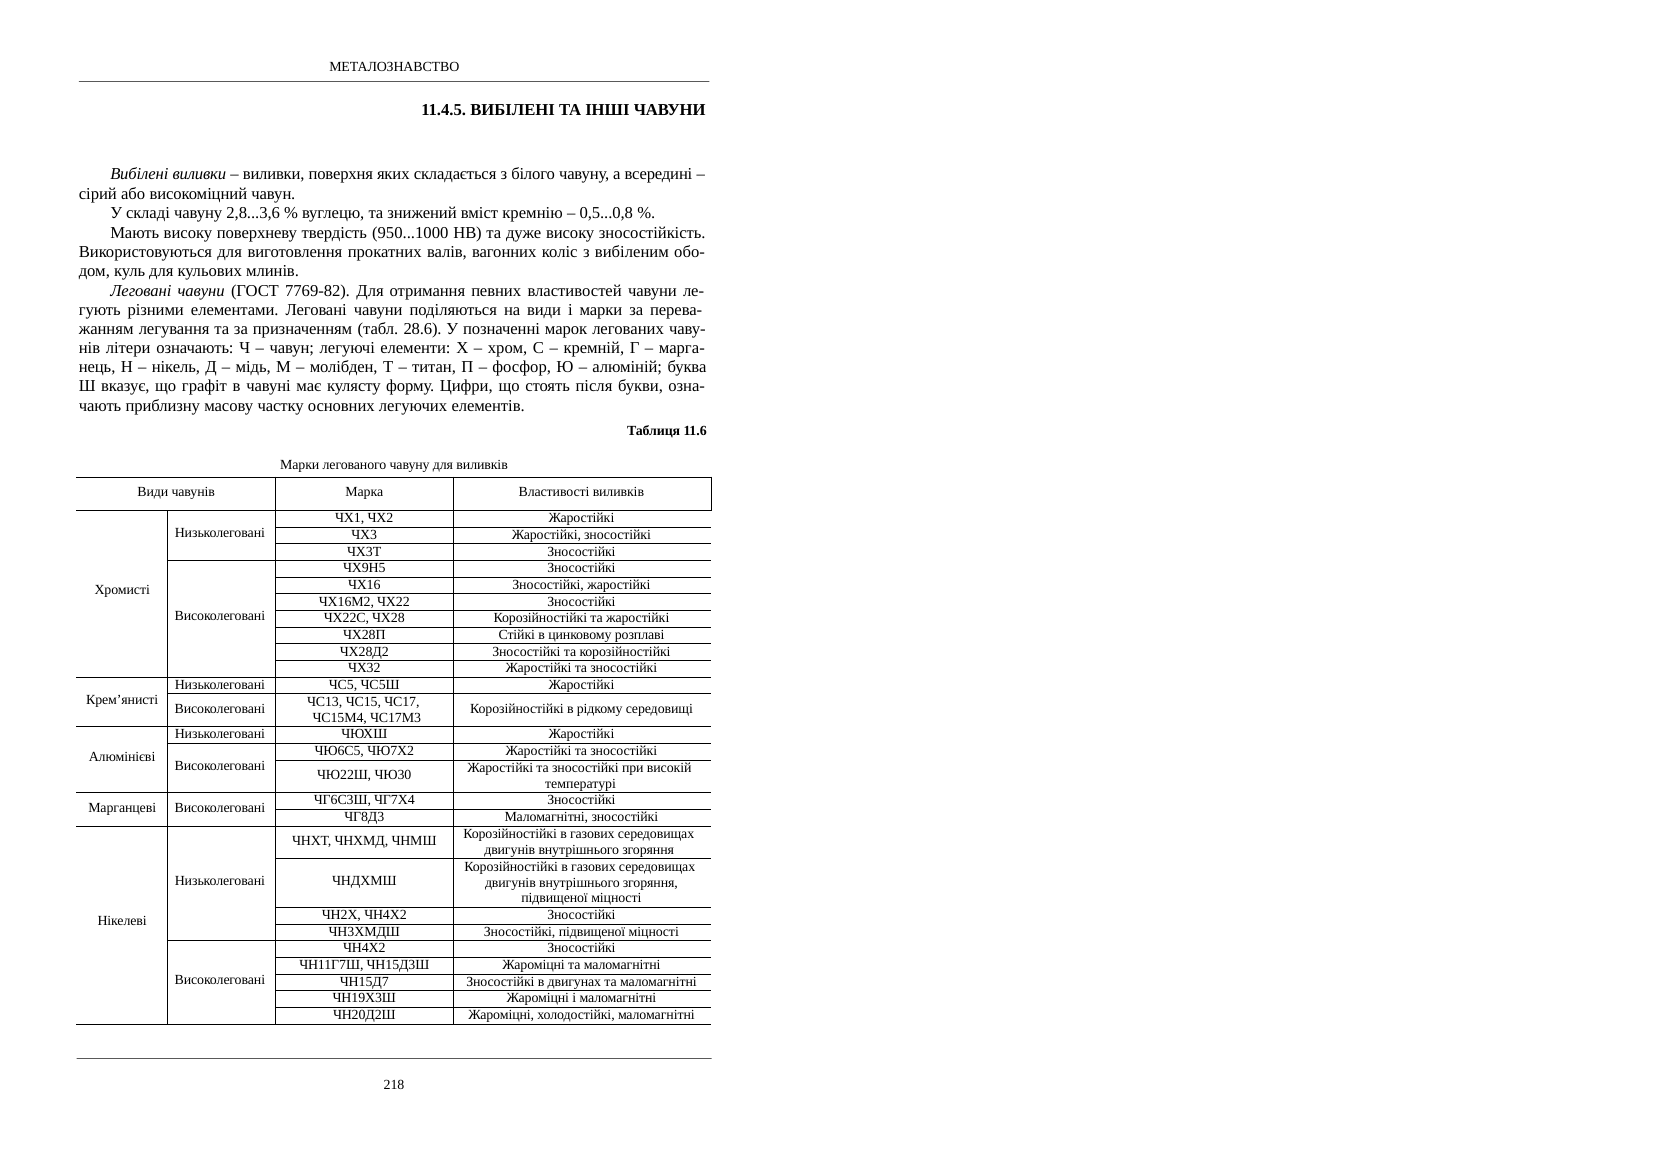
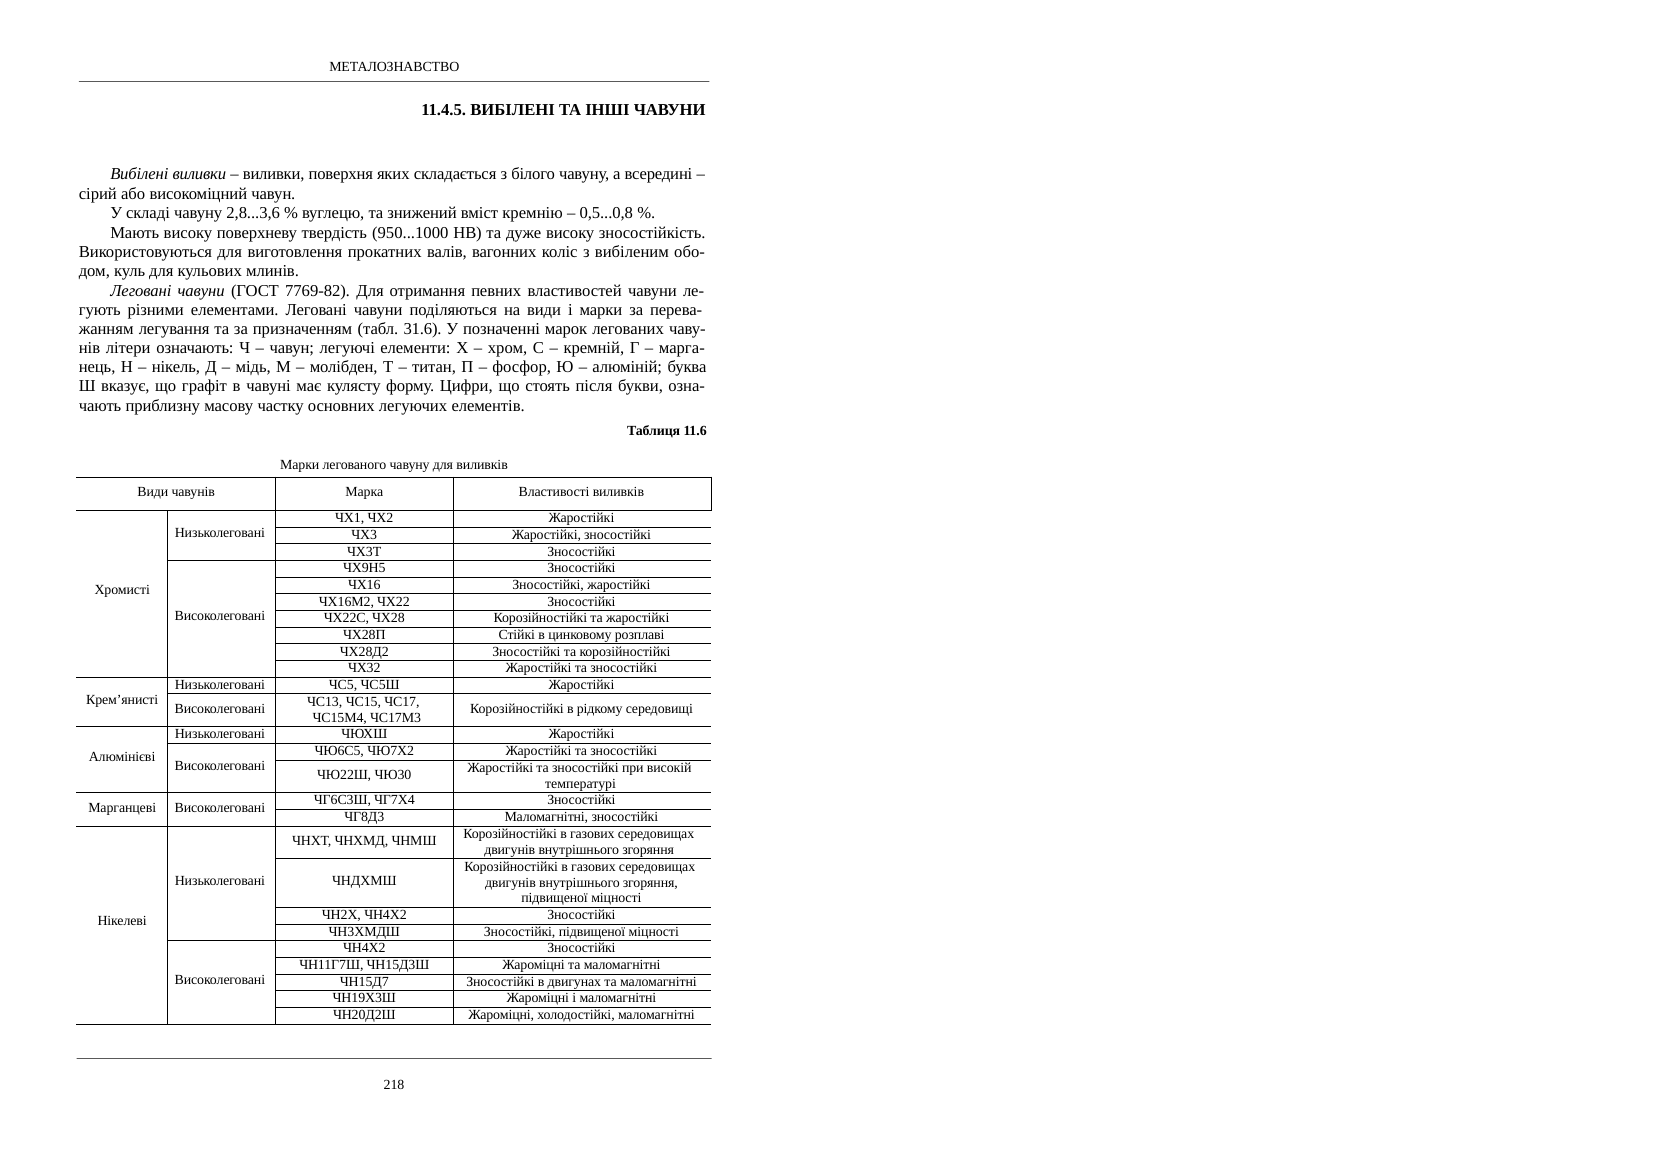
28.6: 28.6 -> 31.6
